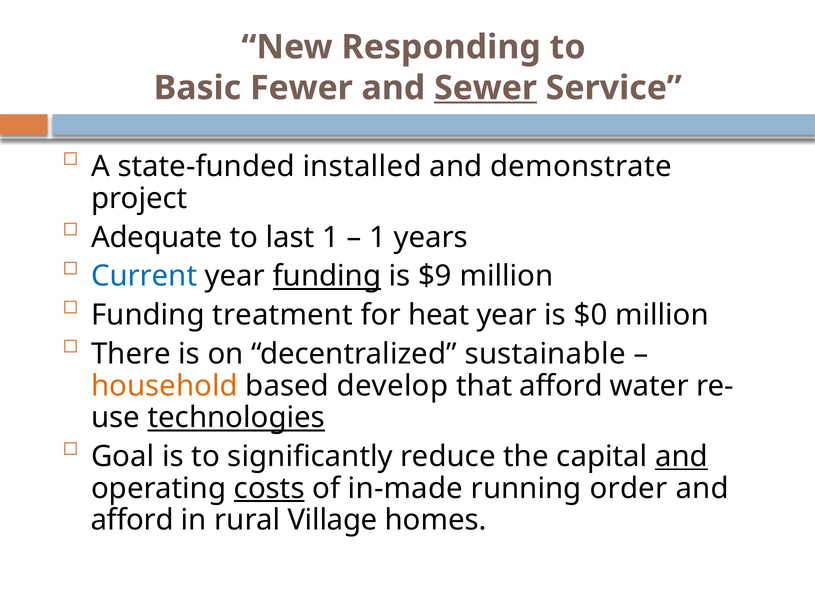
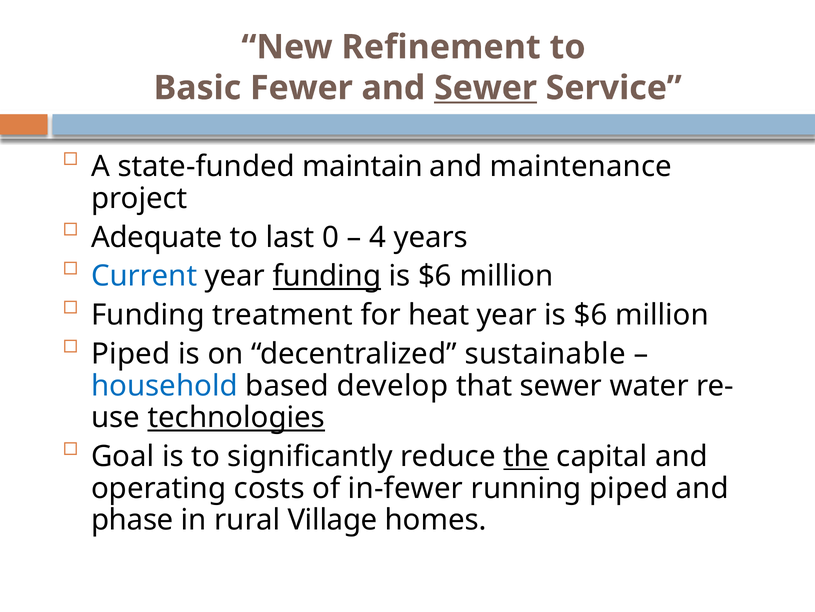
Responding: Responding -> Refinement
installed: installed -> maintain
demonstrate: demonstrate -> maintenance
last 1: 1 -> 0
1 at (377, 237): 1 -> 4
$9 at (435, 276): $9 -> $6
year is $0: $0 -> $6
There at (131, 354): There -> Piped
household colour: orange -> blue
that afford: afford -> sewer
the underline: none -> present
and at (682, 456) underline: present -> none
costs underline: present -> none
in-made: in-made -> in-fewer
running order: order -> piped
afford at (132, 520): afford -> phase
